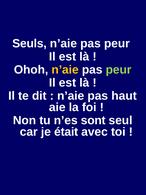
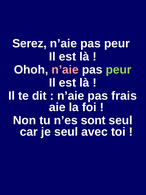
Seuls: Seuls -> Serez
n’aie at (65, 70) colour: yellow -> pink
haut: haut -> frais
je était: était -> seul
